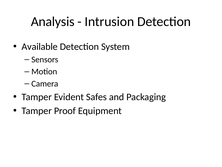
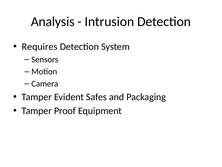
Available: Available -> Requires
